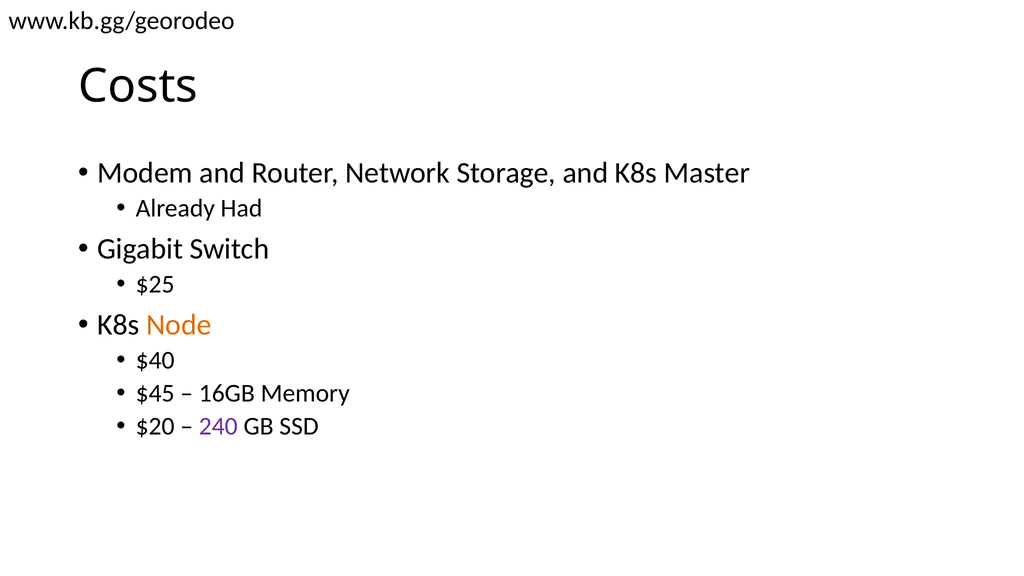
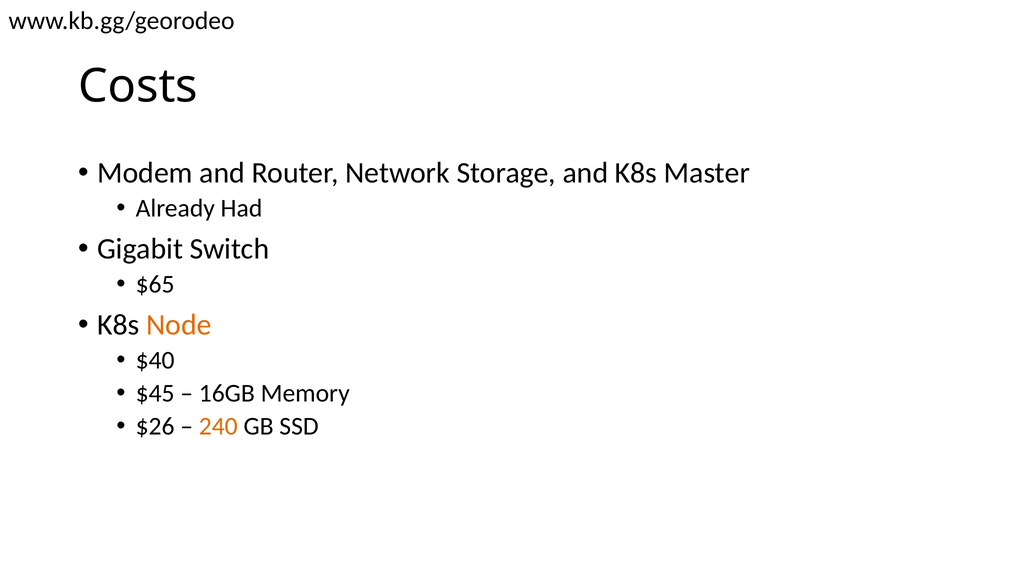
$25: $25 -> $65
$20: $20 -> $26
240 colour: purple -> orange
